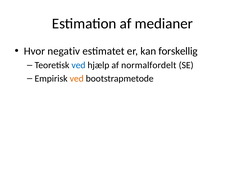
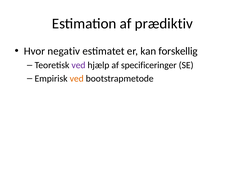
medianer: medianer -> prædiktiv
ved at (78, 65) colour: blue -> purple
normalfordelt: normalfordelt -> specificeringer
